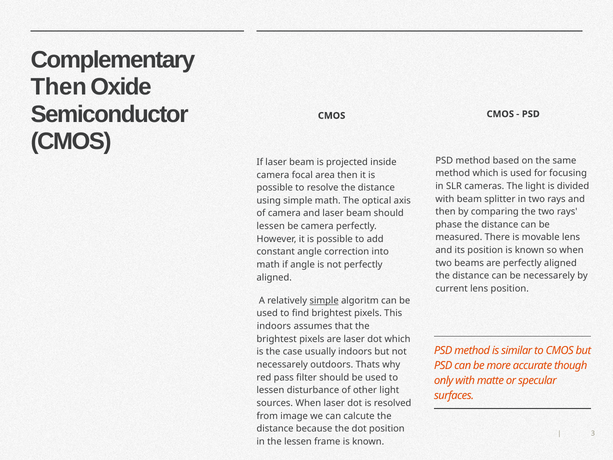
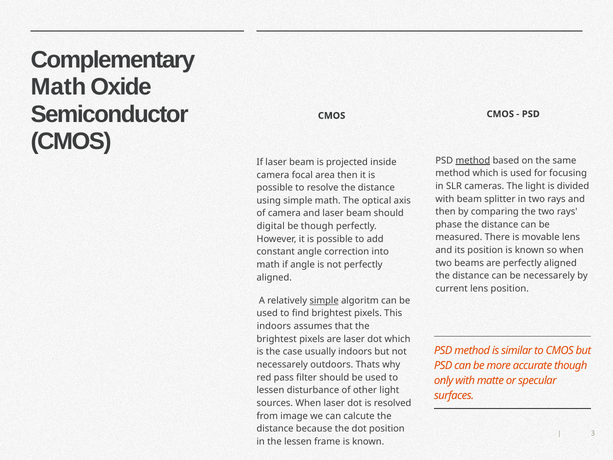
Then at (59, 87): Then -> Math
method at (473, 160) underline: none -> present
lessen at (271, 226): lessen -> digital
be camera: camera -> though
